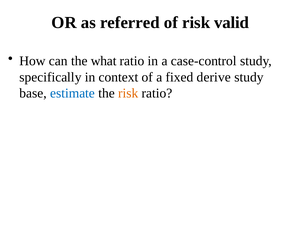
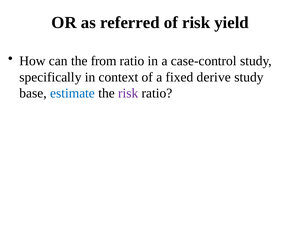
valid: valid -> yield
what: what -> from
risk at (128, 93) colour: orange -> purple
